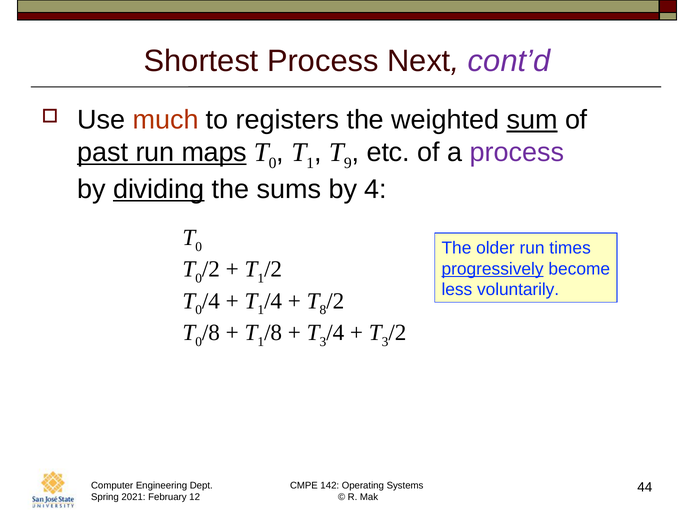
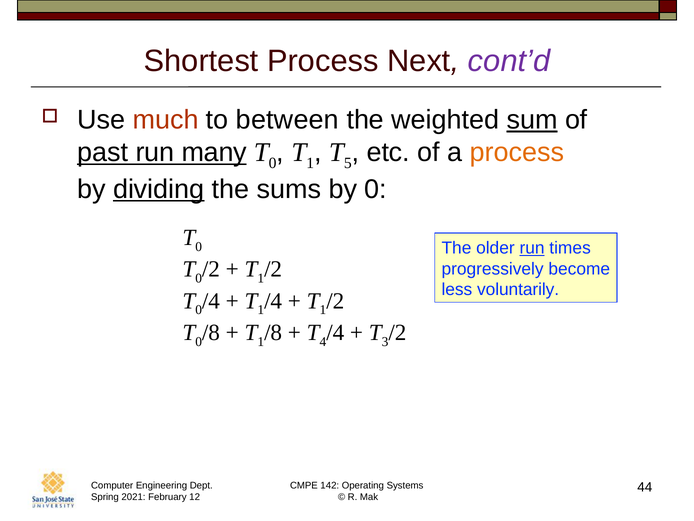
registers: registers -> between
maps: maps -> many
9: 9 -> 5
process at (517, 152) colour: purple -> orange
by 4: 4 -> 0
run at (532, 248) underline: none -> present
progressively underline: present -> none
8 at (323, 310): 8 -> 1
3 at (323, 341): 3 -> 4
